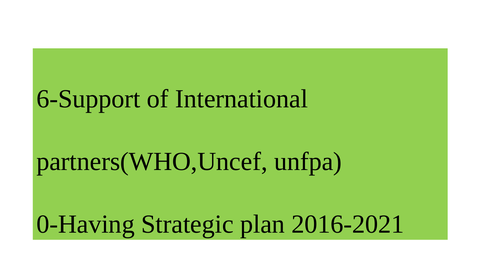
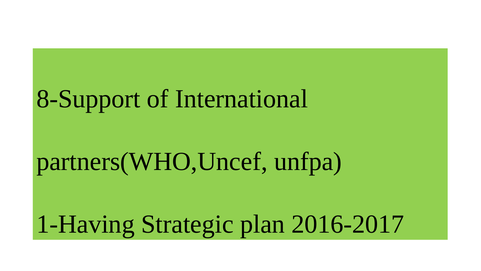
6-Support: 6-Support -> 8-Support
0-Having: 0-Having -> 1-Having
2016-2021: 2016-2021 -> 2016-2017
